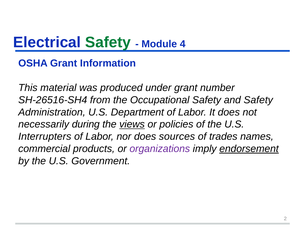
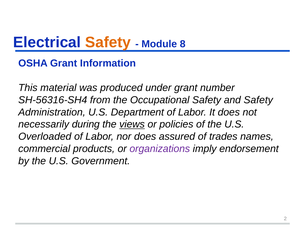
Safety at (108, 42) colour: green -> orange
4: 4 -> 8
SH-26516-SH4: SH-26516-SH4 -> SH-56316-SH4
Interrupters: Interrupters -> Overloaded
sources: sources -> assured
endorsement underline: present -> none
